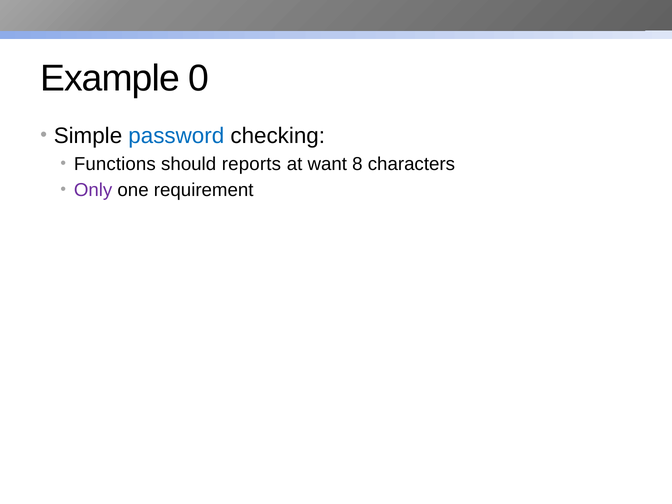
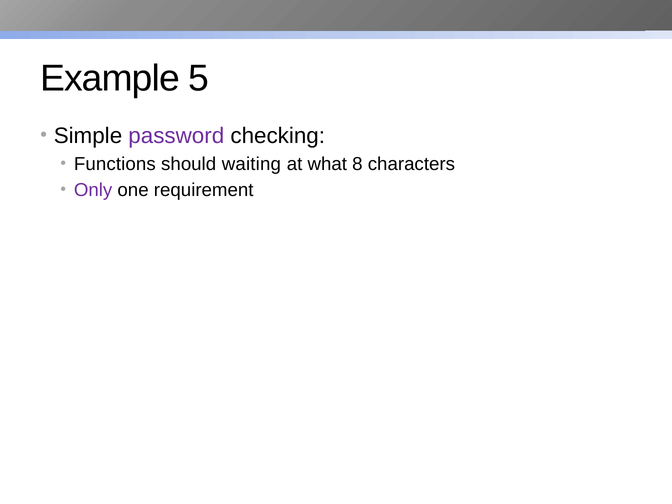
0: 0 -> 5
password colour: blue -> purple
reports: reports -> waiting
want: want -> what
